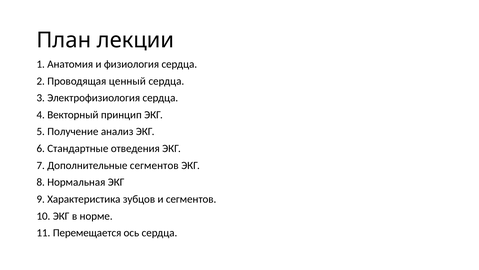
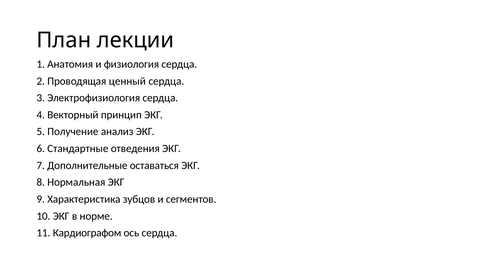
Дополнительные сегментов: сегментов -> оставаться
Перемещается: Перемещается -> Кардиографом
